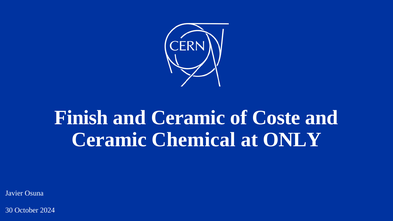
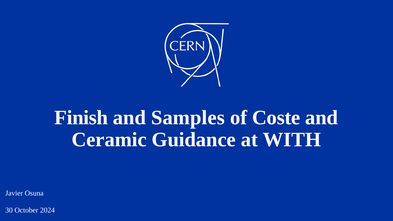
Ceramic at (188, 118): Ceramic -> Samples
Chemical: Chemical -> Guidance
ONLY: ONLY -> WITH
